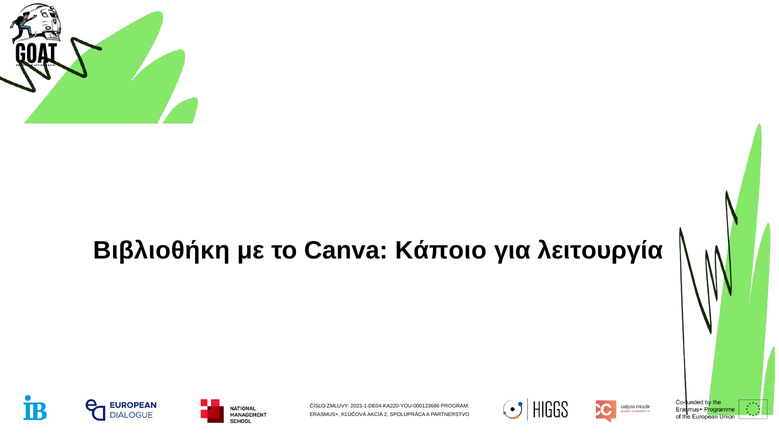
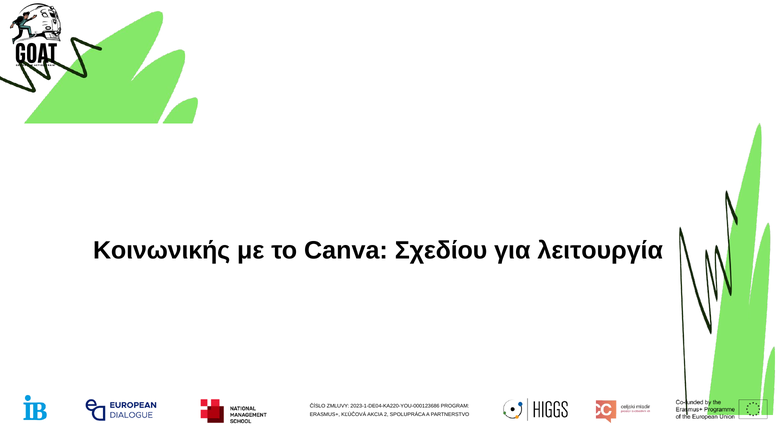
Βιβλιοθήκη: Βιβλιοθήκη -> Κοινωνικής
Κάποιο: Κάποιο -> Σχεδίου
